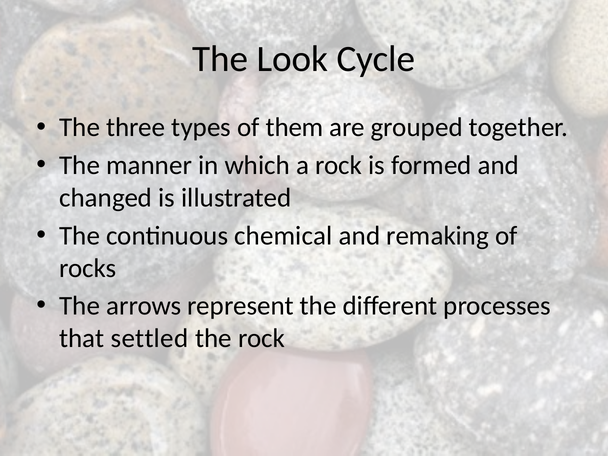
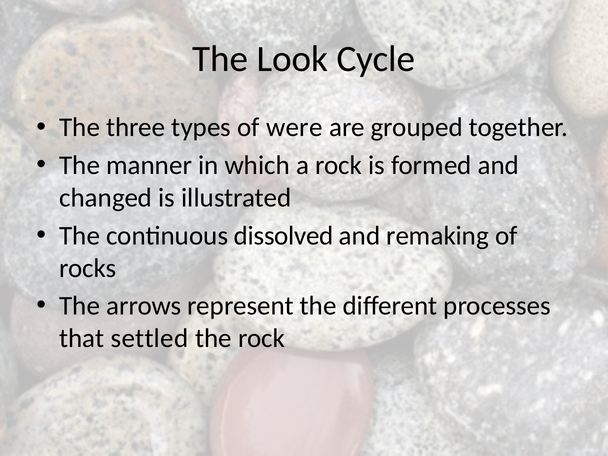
them: them -> were
chemical: chemical -> dissolved
